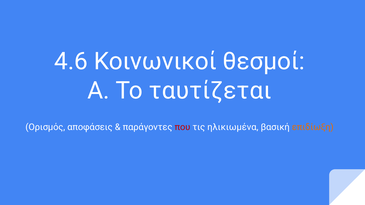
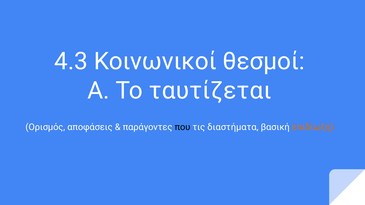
4.6: 4.6 -> 4.3
που colour: red -> black
ηλικιωμένα: ηλικιωμένα -> διαστήματα
